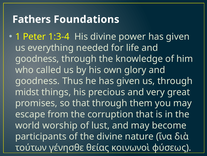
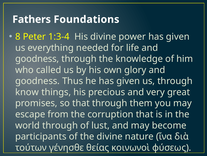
1: 1 -> 8
midst: midst -> know
world worship: worship -> through
